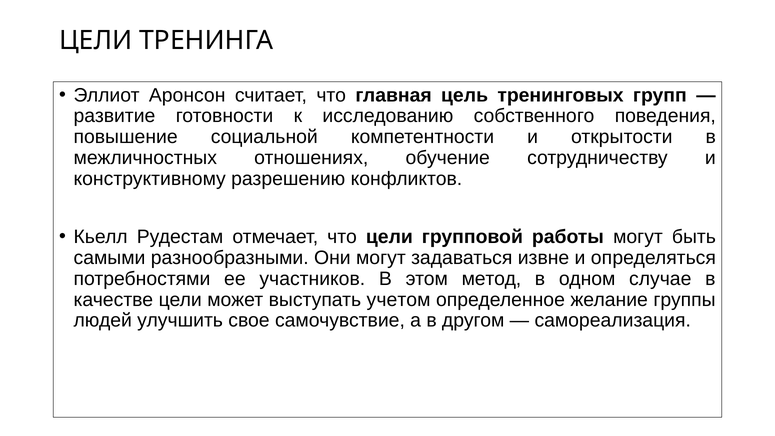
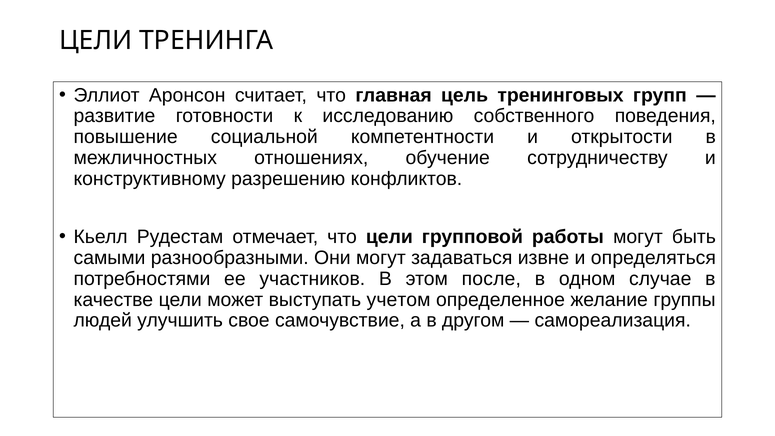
метод: метод -> после
